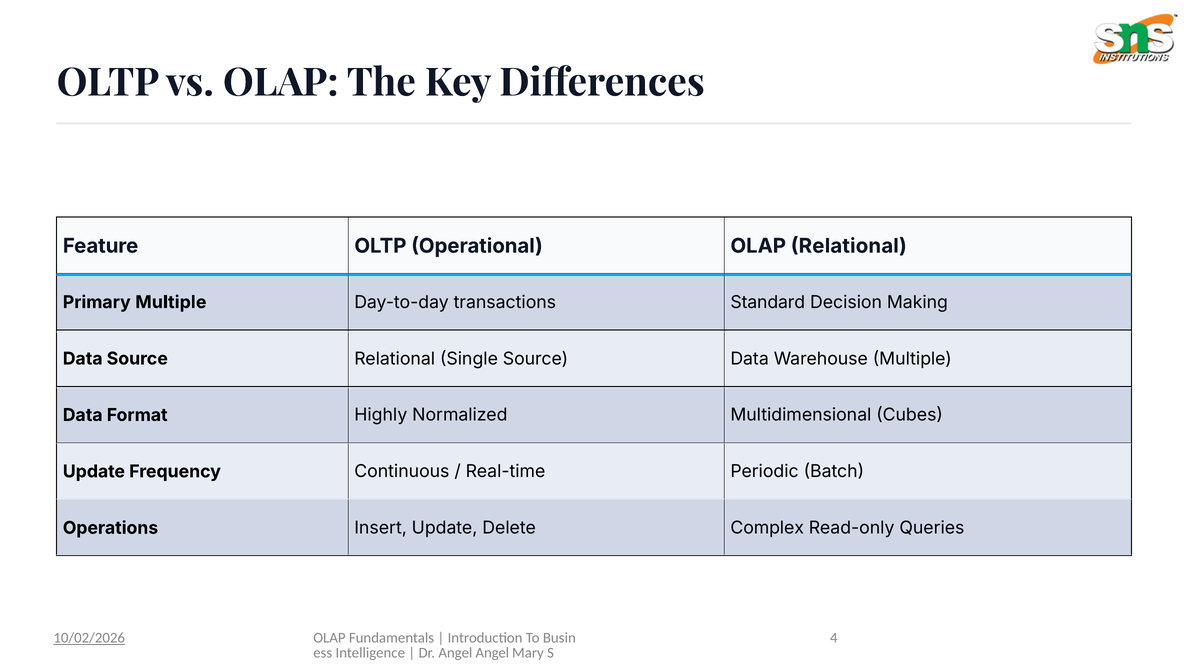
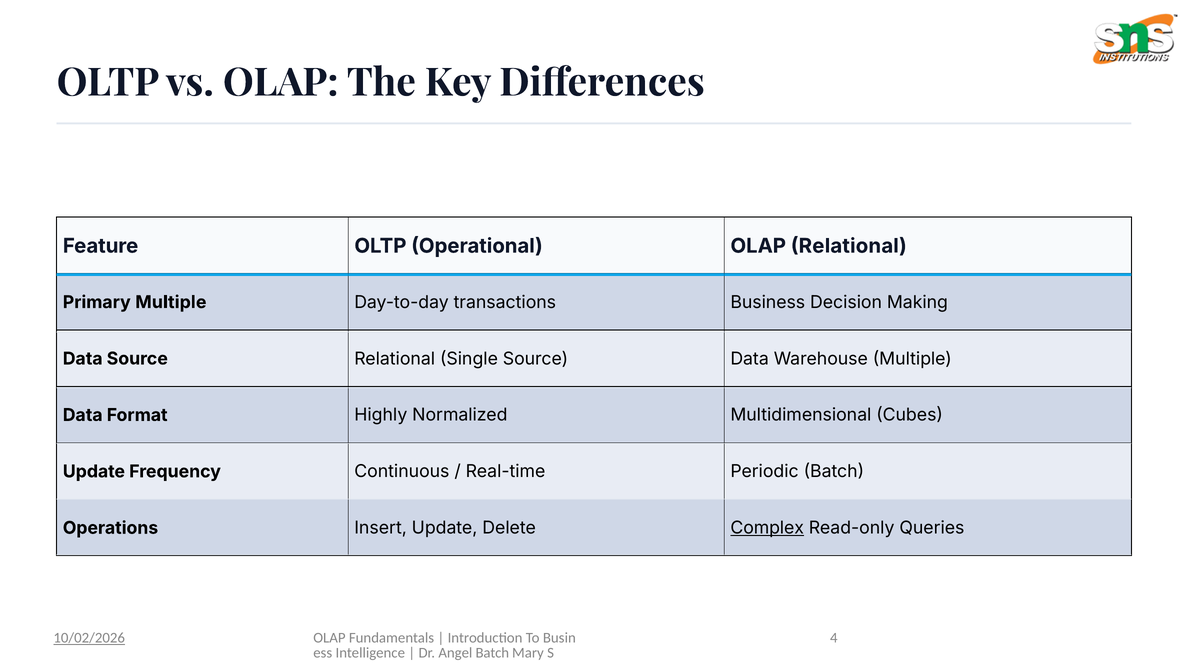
Standard: Standard -> Business
Complex underline: none -> present
Angel Angel: Angel -> Batch
